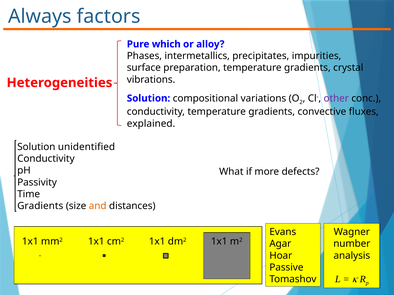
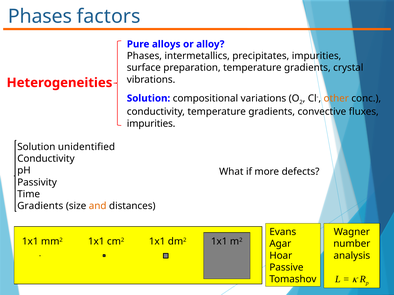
Always at (40, 16): Always -> Phases
which: which -> alloys
other colour: purple -> orange
explained at (151, 124): explained -> impurities
